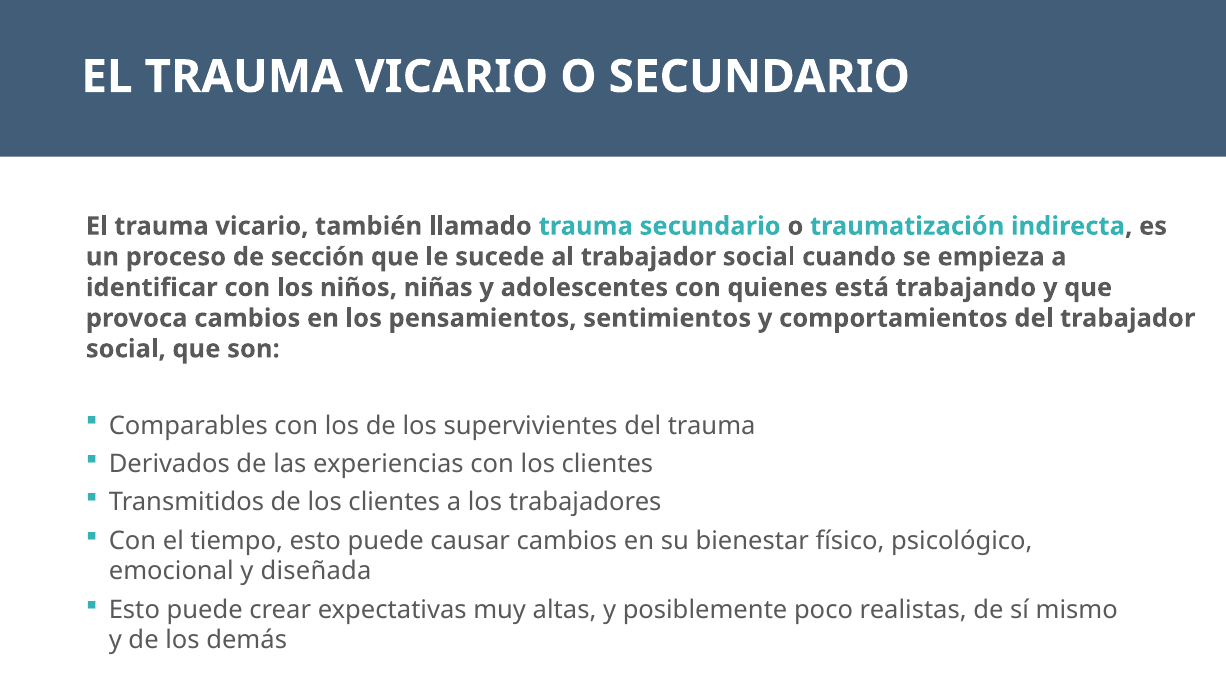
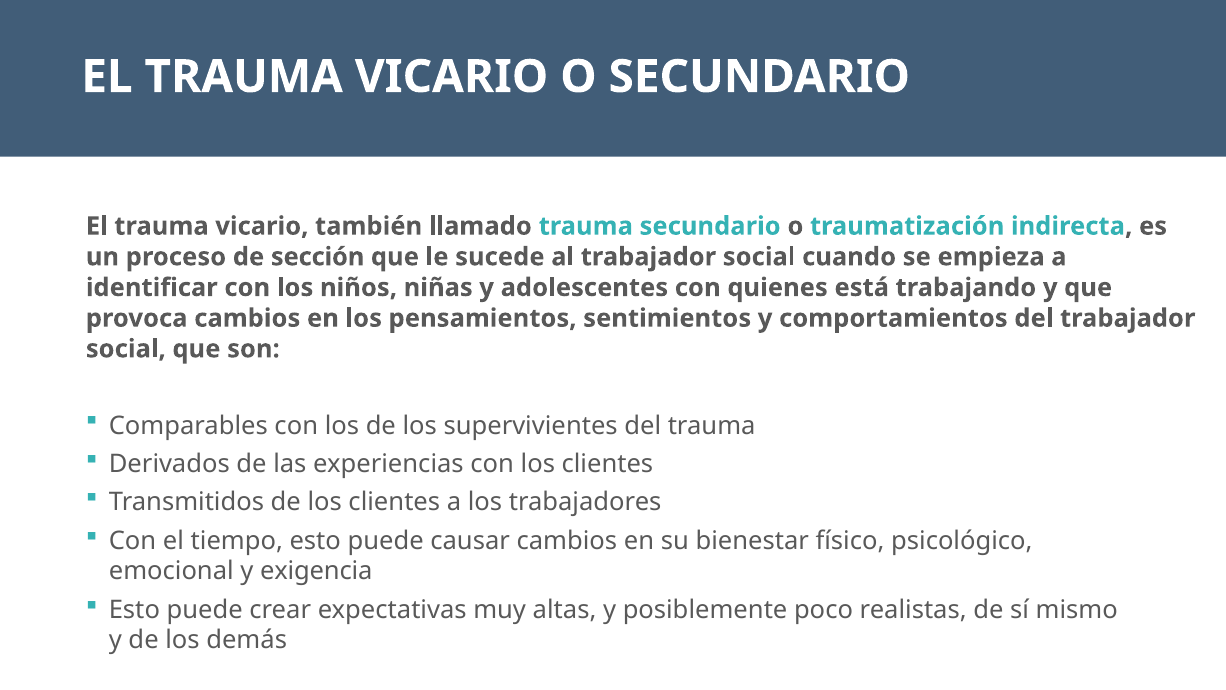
diseñada: diseñada -> exigencia
